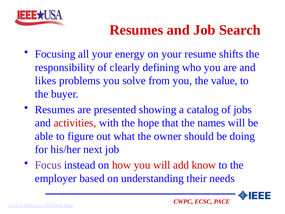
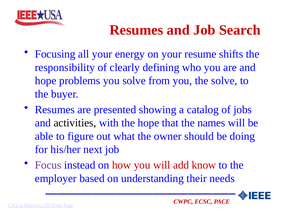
likes at (46, 81): likes -> hope
the value: value -> solve
activities colour: red -> black
